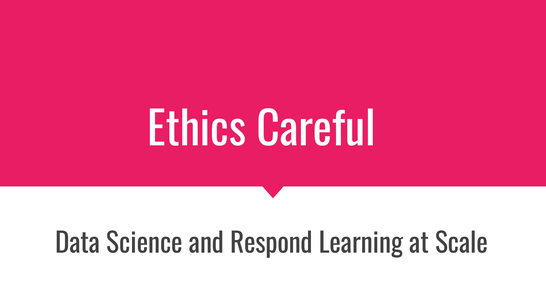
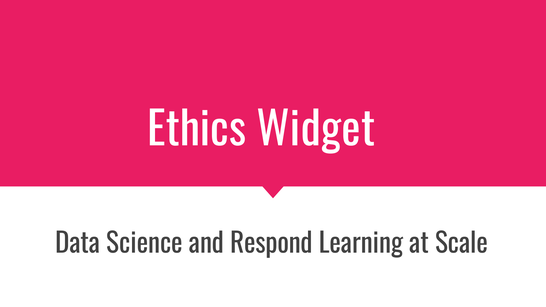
Careful: Careful -> Widget
